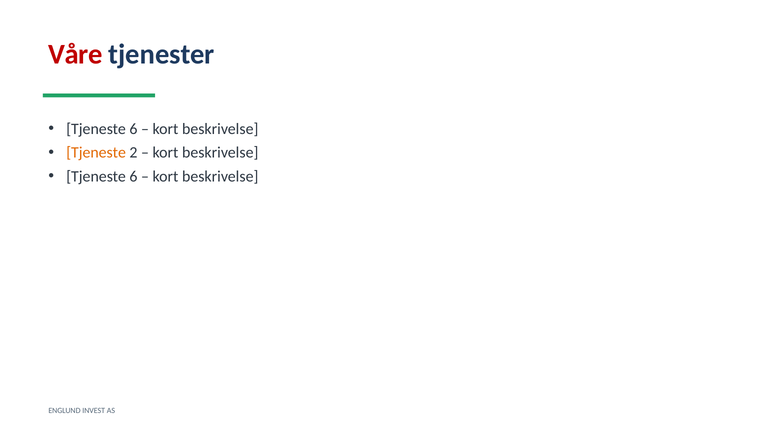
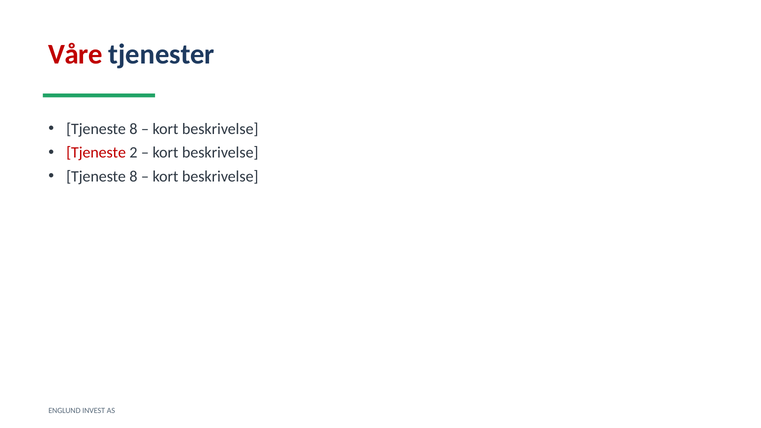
6 at (133, 129): 6 -> 8
Tjeneste at (96, 153) colour: orange -> red
6 at (133, 176): 6 -> 8
